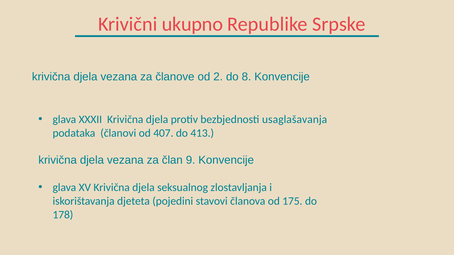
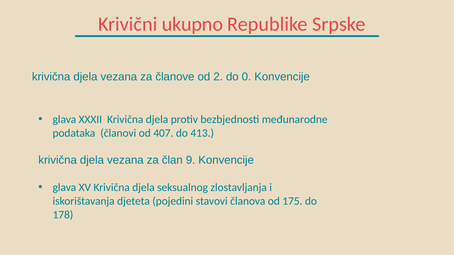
8: 8 -> 0
usaglašavanja: usaglašavanja -> međunarodne
